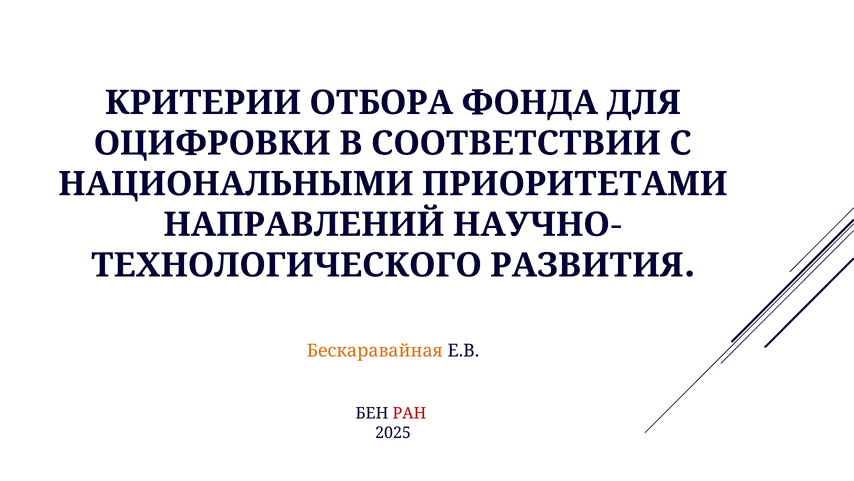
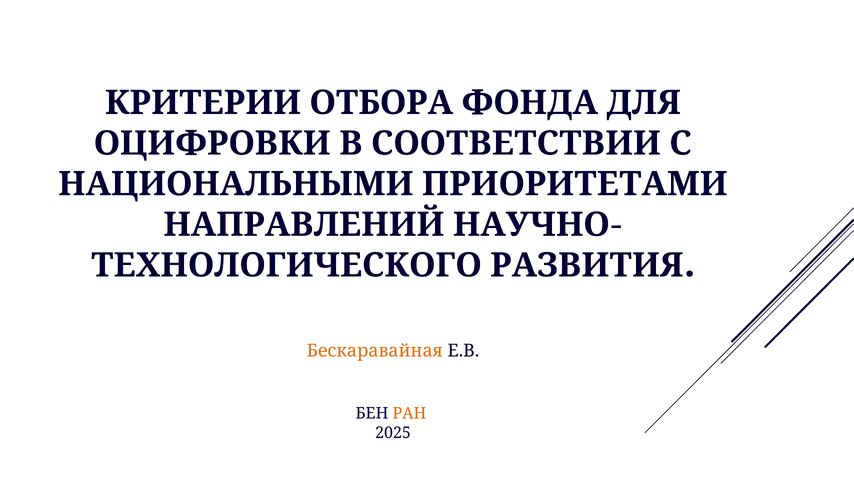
РАН colour: red -> orange
